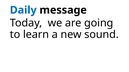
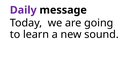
Daily colour: blue -> purple
